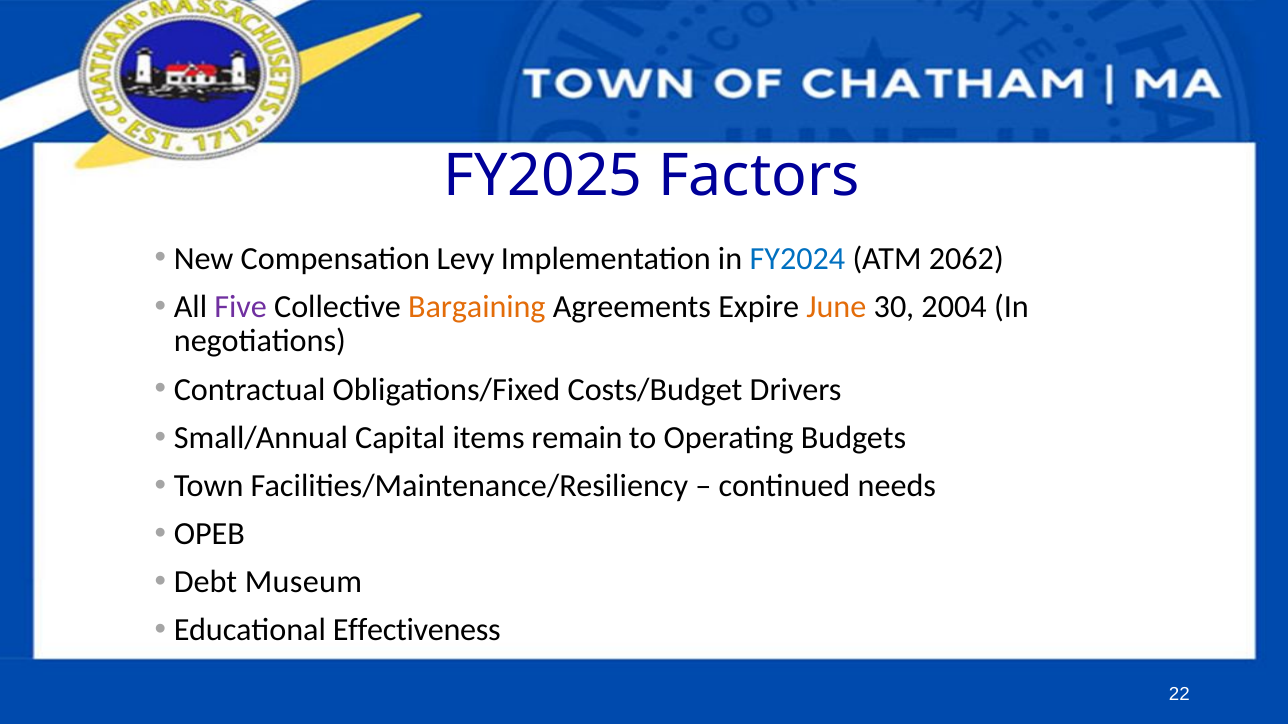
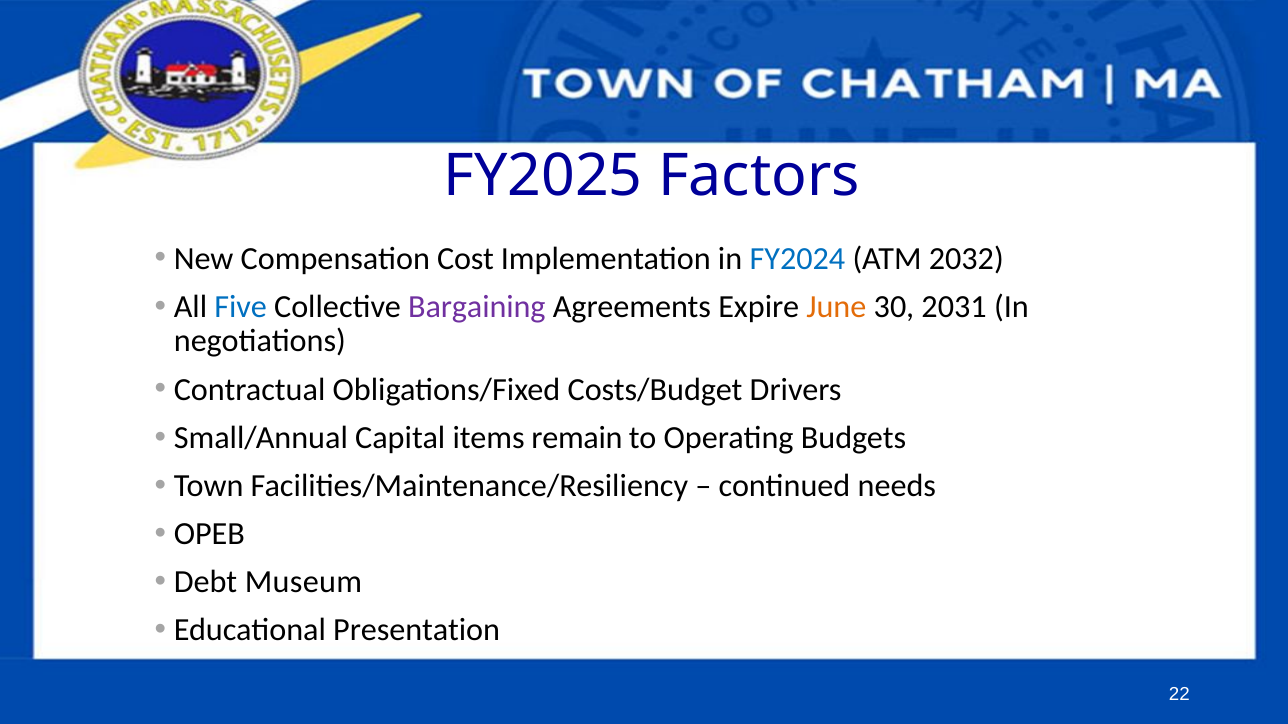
Levy: Levy -> Cost
2062: 2062 -> 2032
Five colour: purple -> blue
Bargaining colour: orange -> purple
2004: 2004 -> 2031
Effectiveness: Effectiveness -> Presentation
